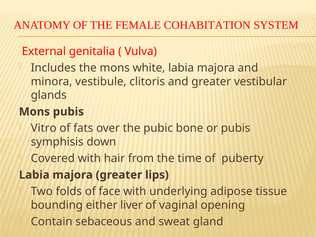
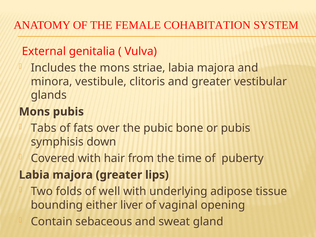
white: white -> striae
Vitro: Vitro -> Tabs
face: face -> well
